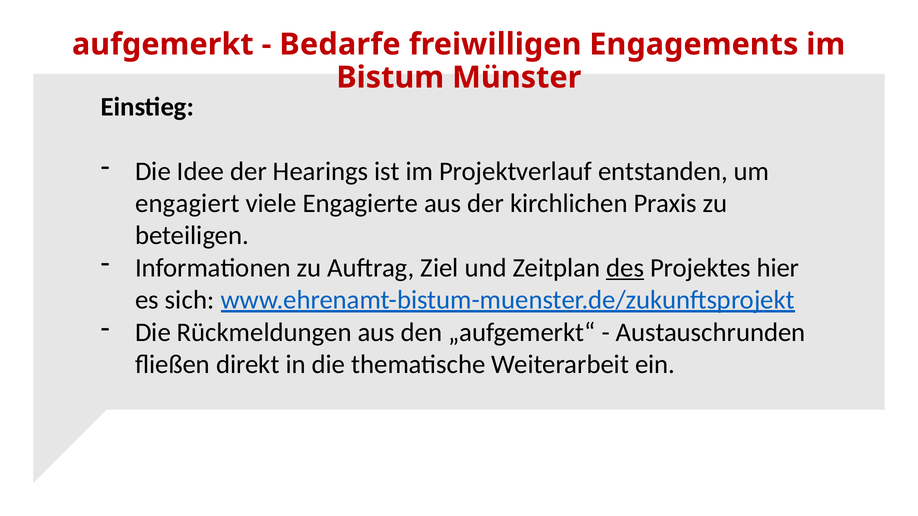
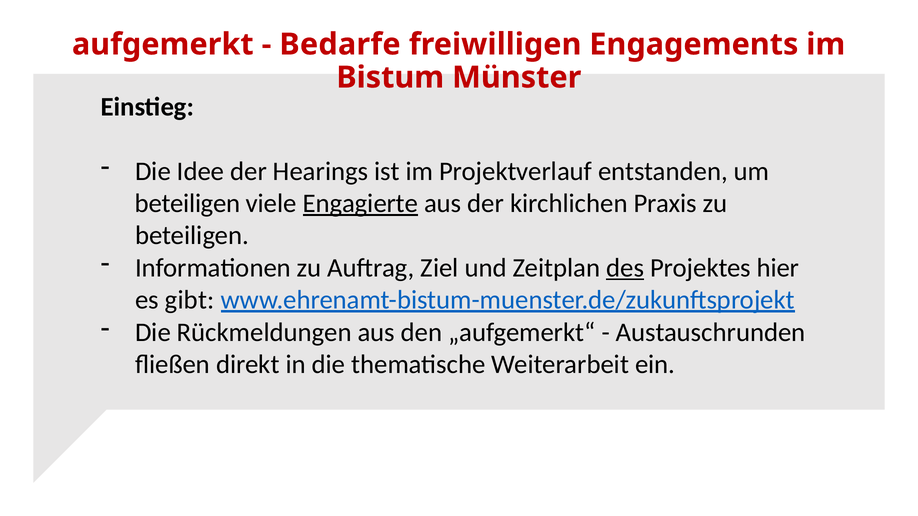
engagiert at (187, 204): engagiert -> beteiligen
Engagierte underline: none -> present
sich: sich -> gibt
